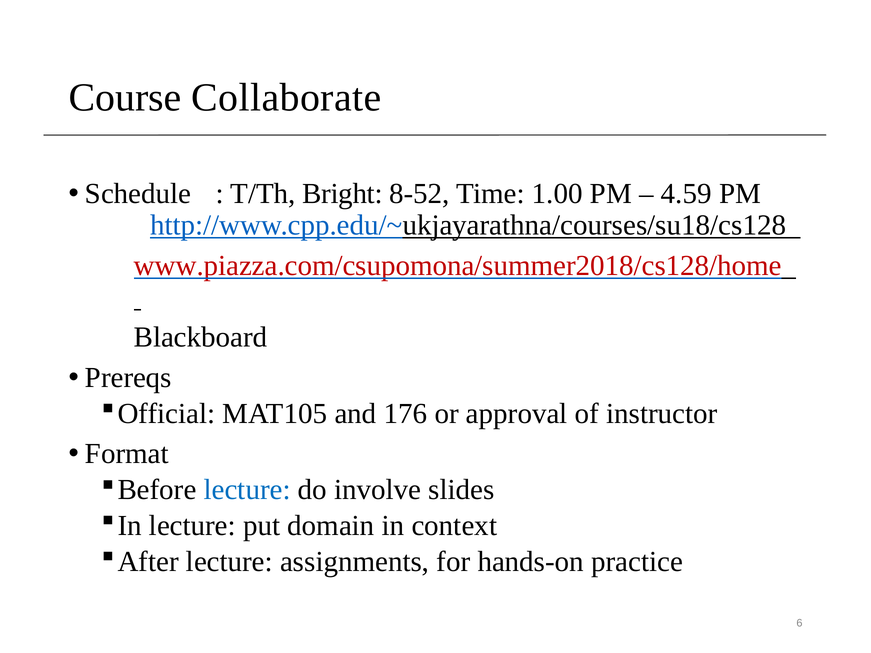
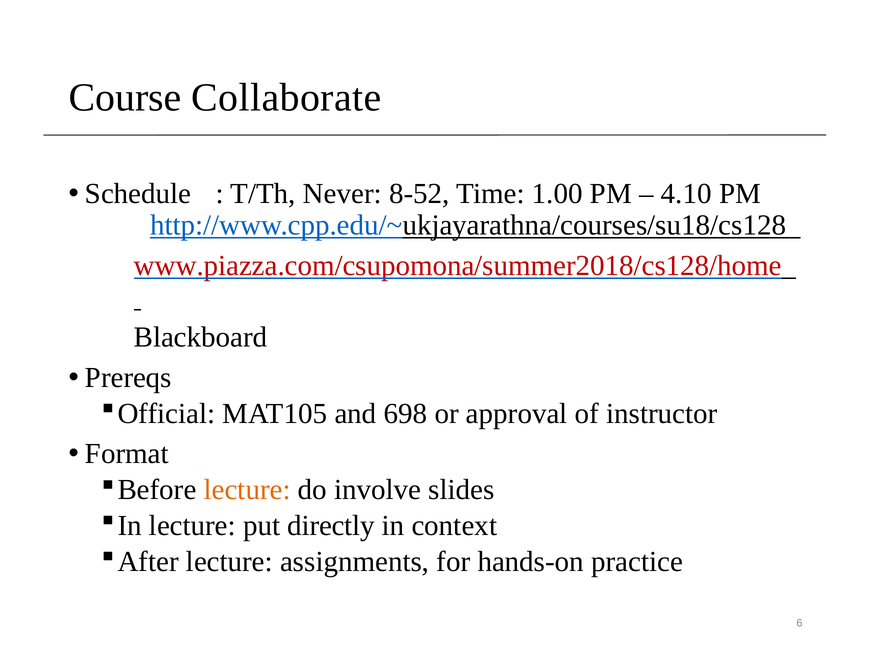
Bright: Bright -> Never
4.59: 4.59 -> 4.10
176: 176 -> 698
lecture at (247, 490) colour: blue -> orange
domain: domain -> directly
